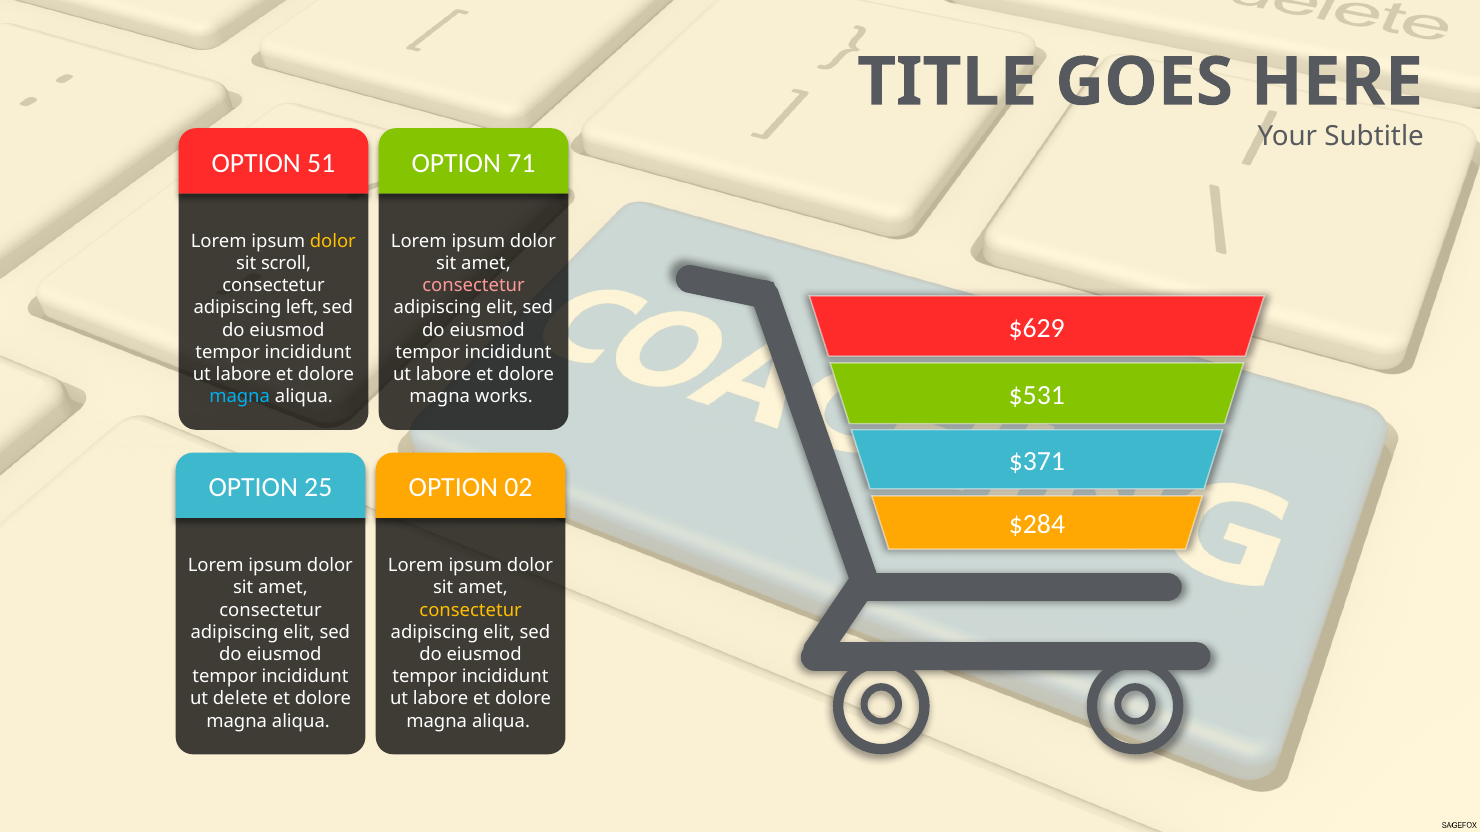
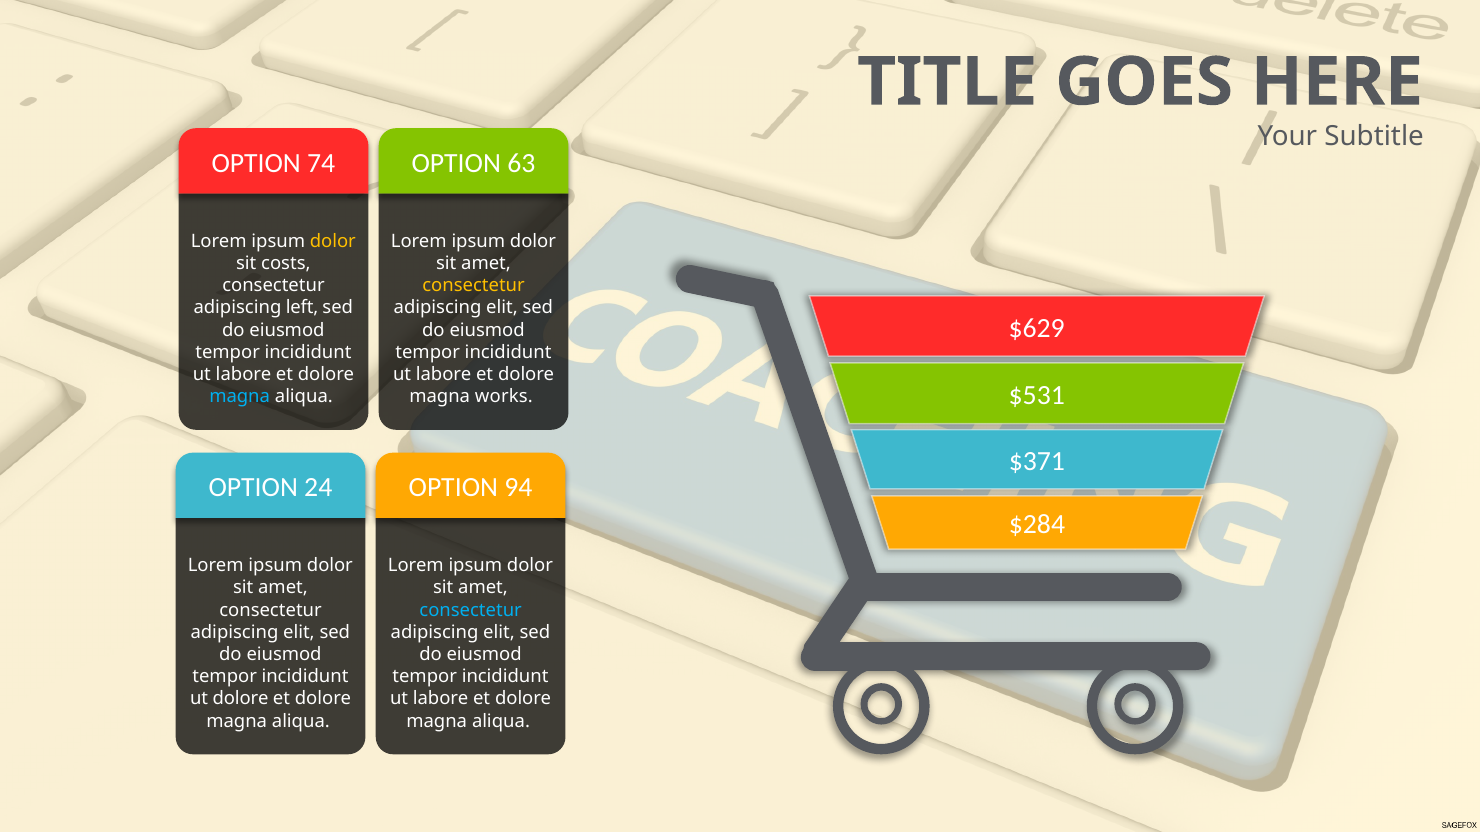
51: 51 -> 74
71: 71 -> 63
scroll: scroll -> costs
consectetur at (474, 286) colour: pink -> yellow
25: 25 -> 24
02: 02 -> 94
consectetur at (471, 610) colour: yellow -> light blue
ut delete: delete -> dolore
